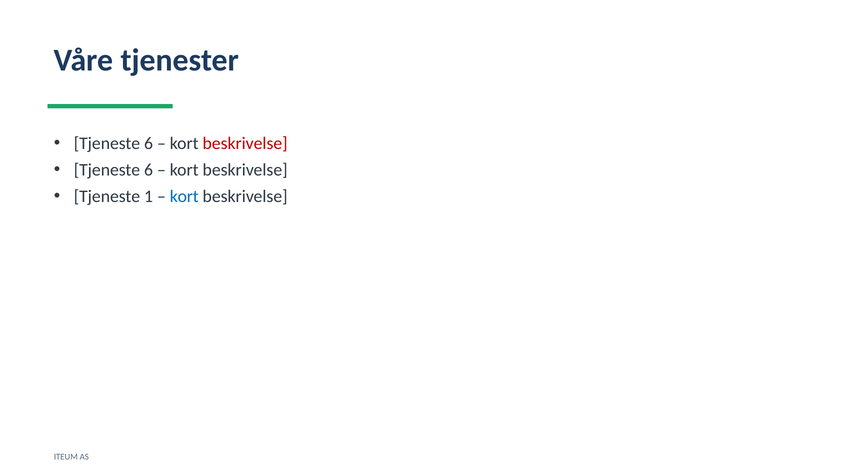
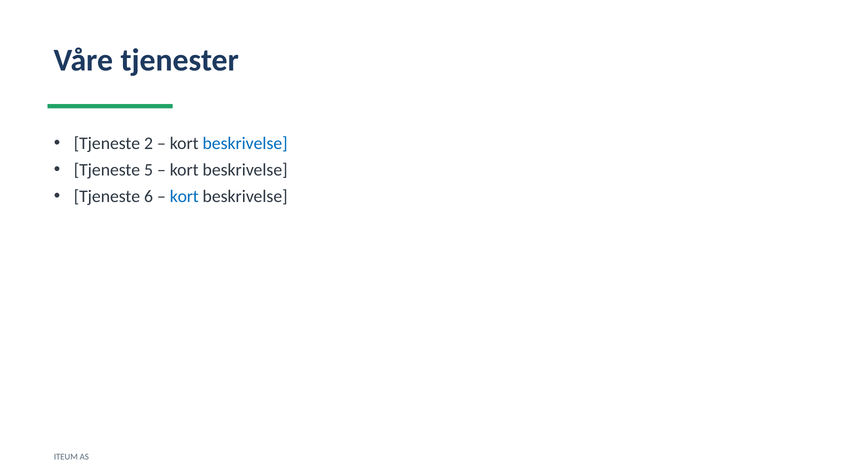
6 at (148, 143): 6 -> 2
beskrivelse at (245, 143) colour: red -> blue
6 at (148, 170): 6 -> 5
1: 1 -> 6
